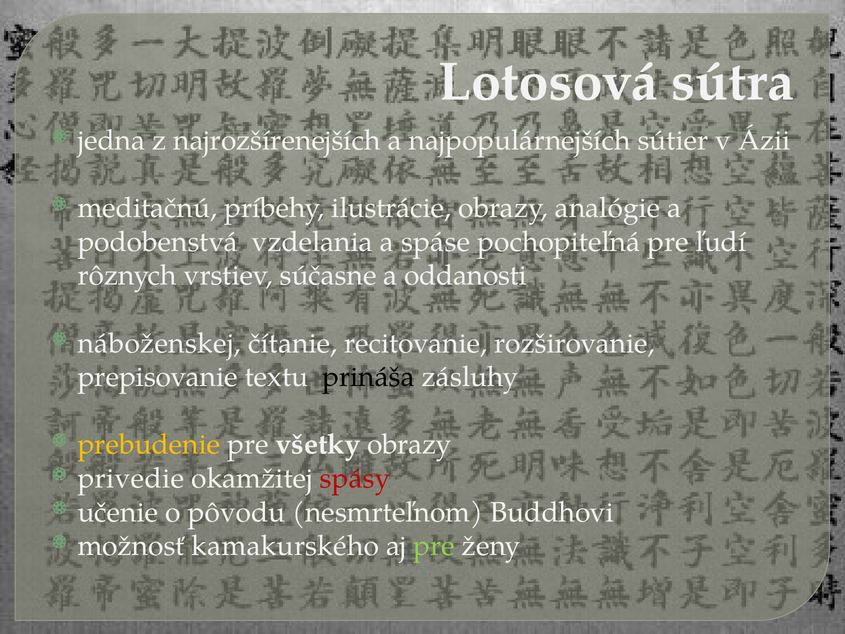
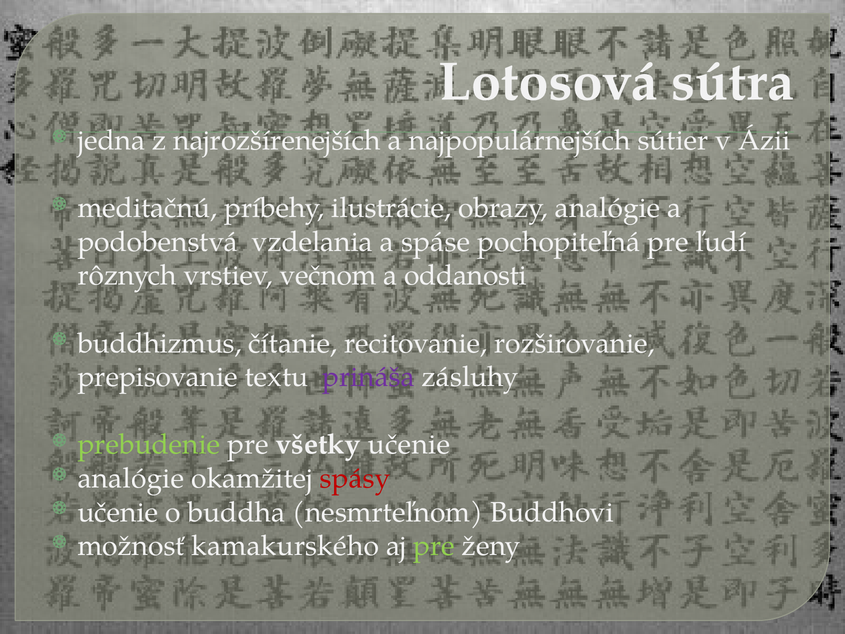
súčasne: súčasne -> večnom
náboženskej: náboženskej -> buddhizmus
prináša colour: black -> purple
prebudenie colour: yellow -> light green
všetky obrazy: obrazy -> učenie
privedie at (131, 478): privedie -> analógie
pôvodu: pôvodu -> buddha
